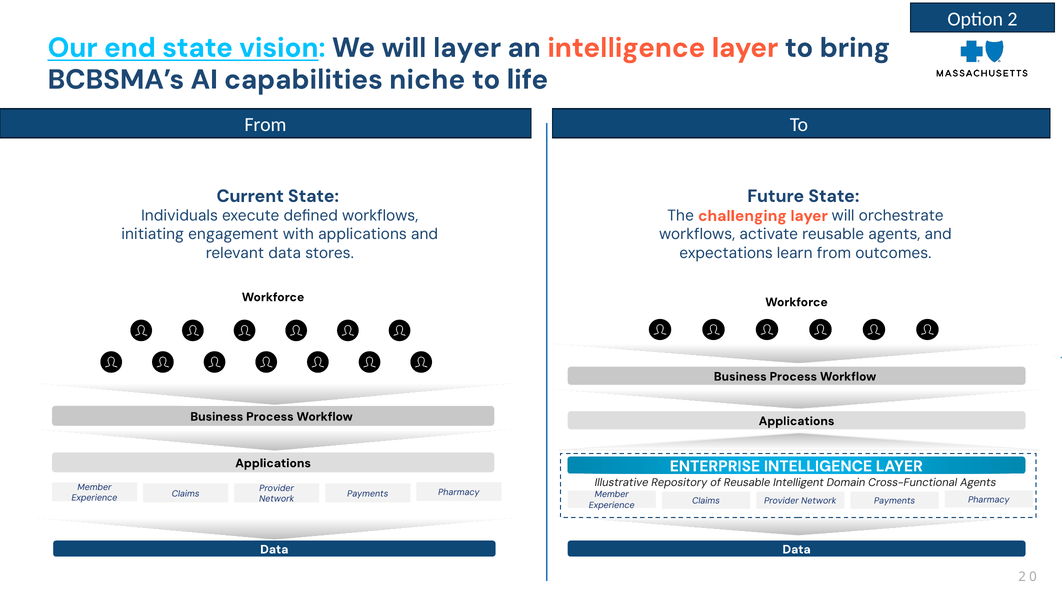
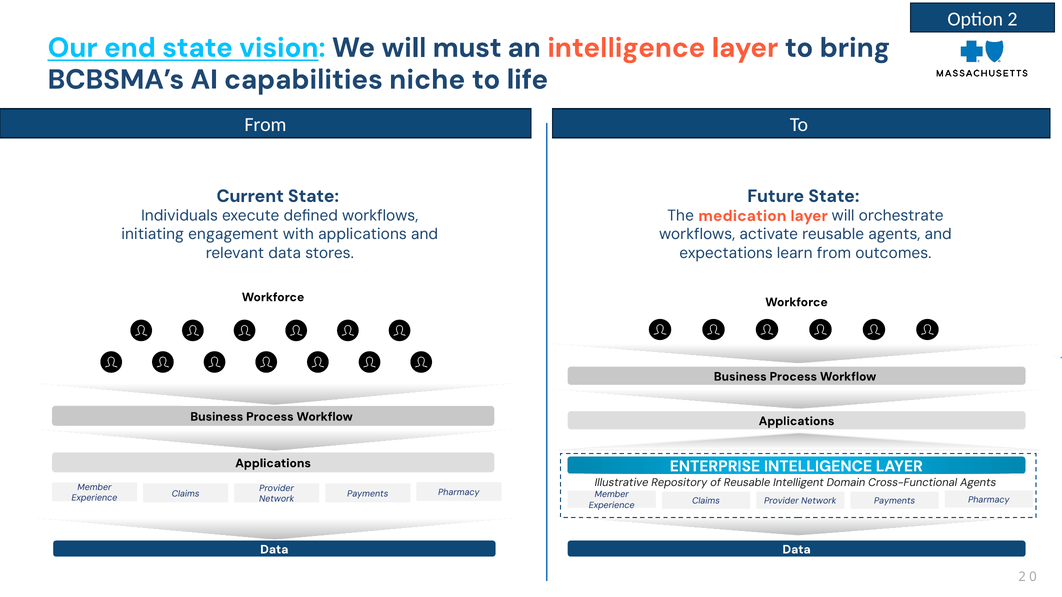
will layer: layer -> must
challenging: challenging -> medication
